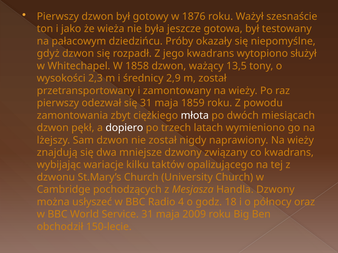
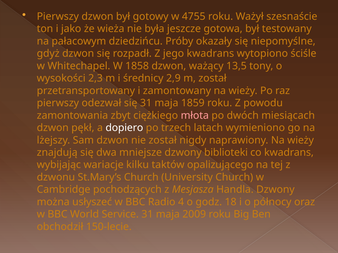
1876: 1876 -> 4755
służył: służył -> ściśle
młota colour: white -> pink
związany: związany -> biblioteki
